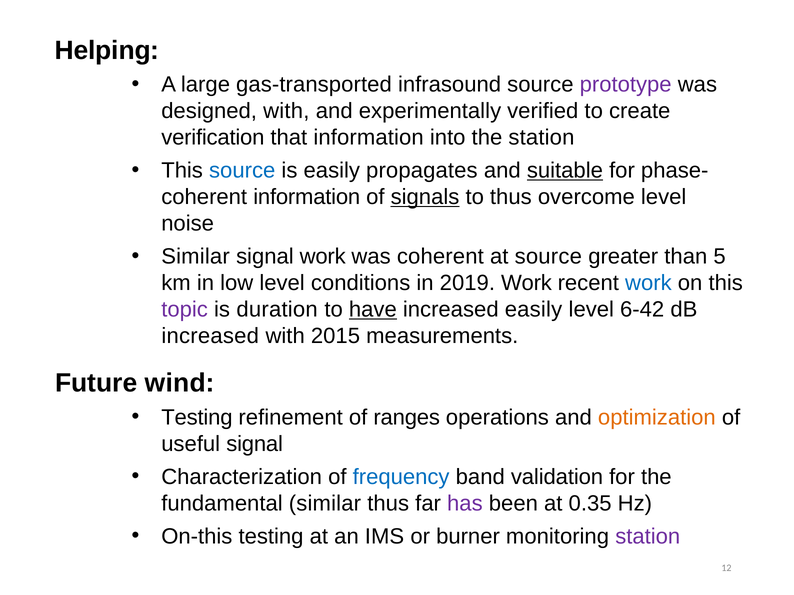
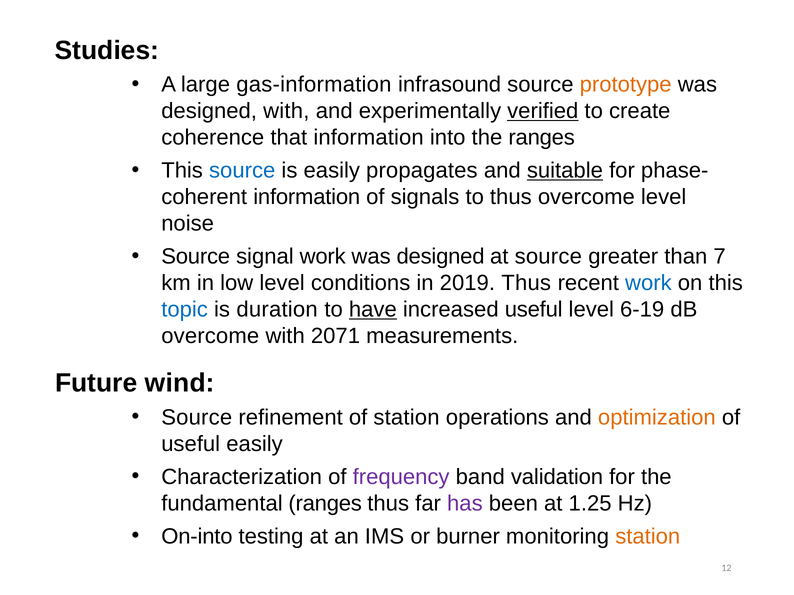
Helping: Helping -> Studies
gas-transported: gas-transported -> gas-information
prototype colour: purple -> orange
verified underline: none -> present
verification: verification -> coherence
the station: station -> ranges
signals underline: present -> none
Similar at (196, 257): Similar -> Source
coherent at (440, 257): coherent -> designed
5: 5 -> 7
2019 Work: Work -> Thus
topic colour: purple -> blue
increased easily: easily -> useful
6-42: 6-42 -> 6-19
increased at (210, 336): increased -> overcome
2015: 2015 -> 2071
Testing at (197, 418): Testing -> Source
of ranges: ranges -> station
useful signal: signal -> easily
frequency colour: blue -> purple
fundamental similar: similar -> ranges
0.35: 0.35 -> 1.25
On-this: On-this -> On-into
station at (648, 537) colour: purple -> orange
